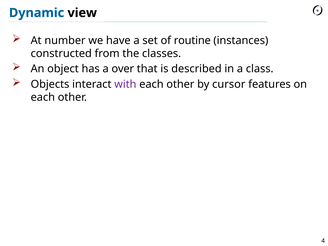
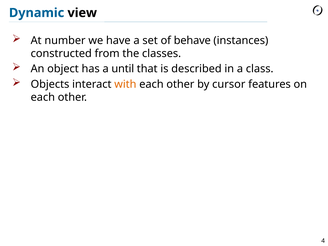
routine: routine -> behave
over: over -> until
with colour: purple -> orange
